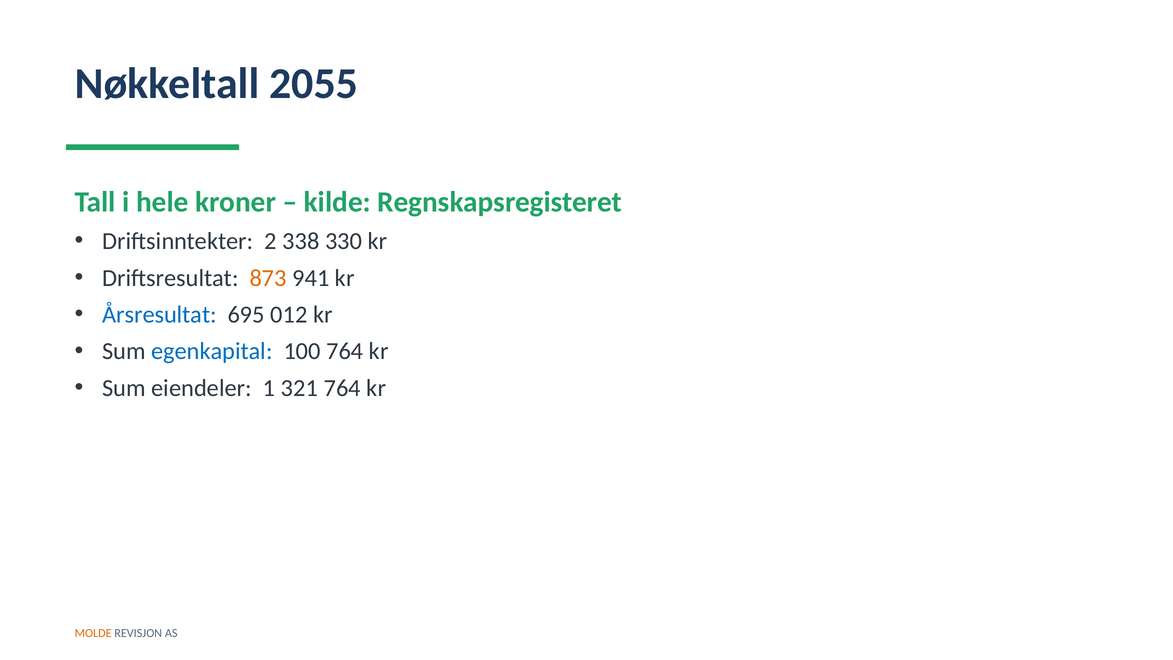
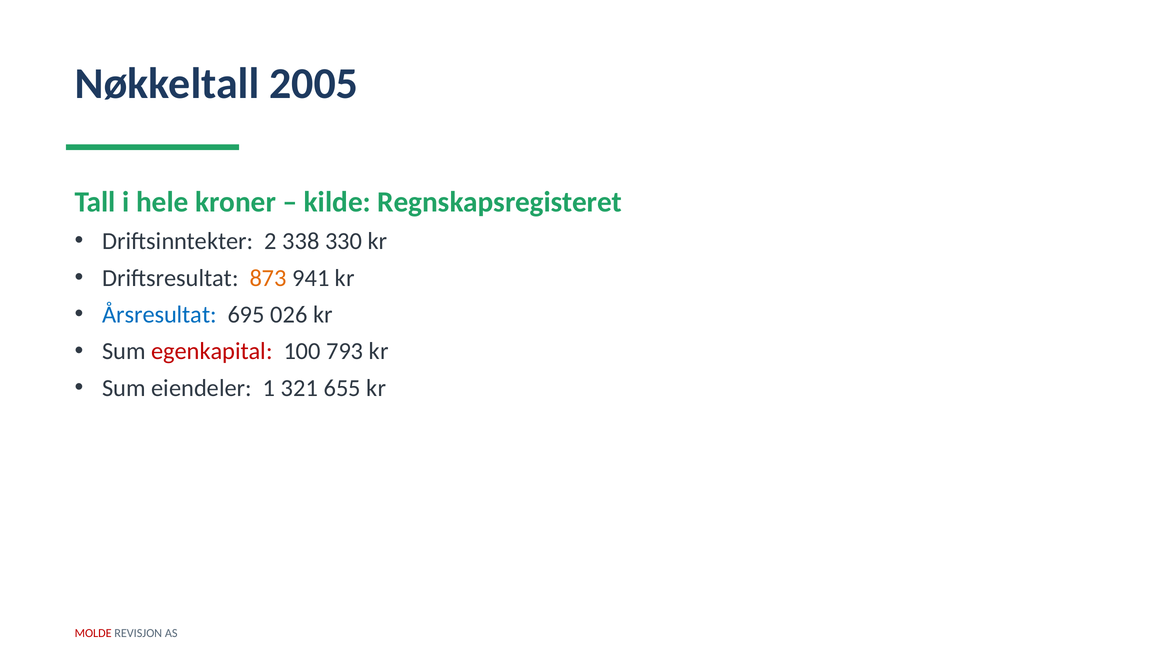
2055: 2055 -> 2005
012: 012 -> 026
egenkapital colour: blue -> red
100 764: 764 -> 793
321 764: 764 -> 655
MOLDE colour: orange -> red
